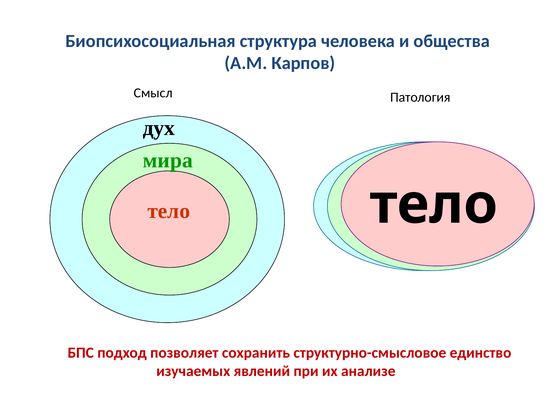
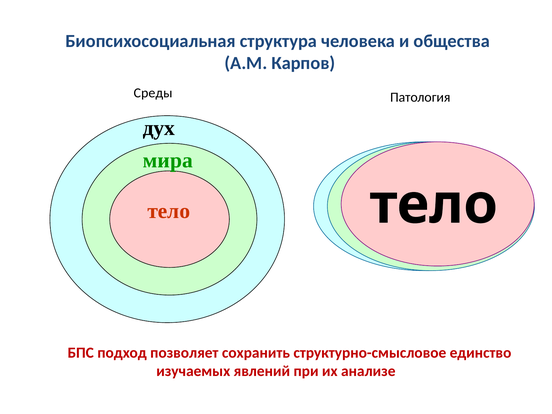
Смысл: Смысл -> Среды
